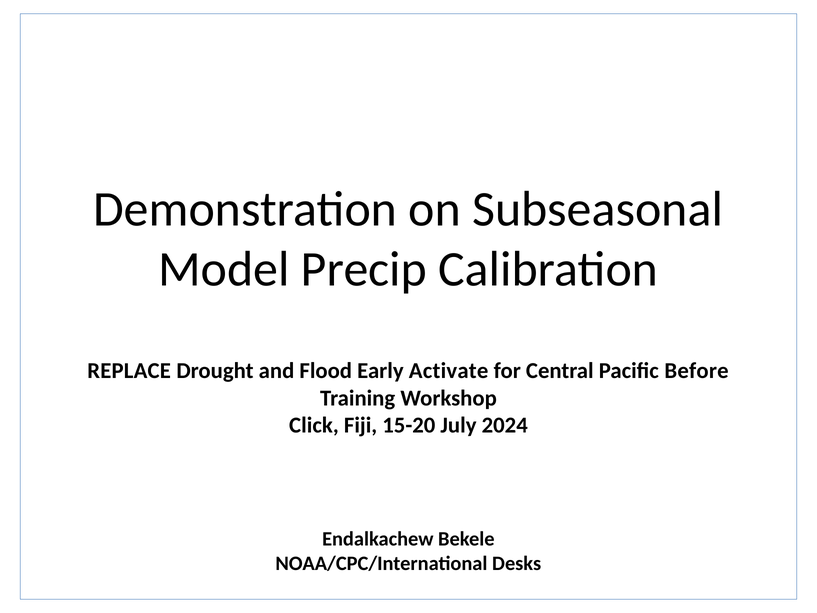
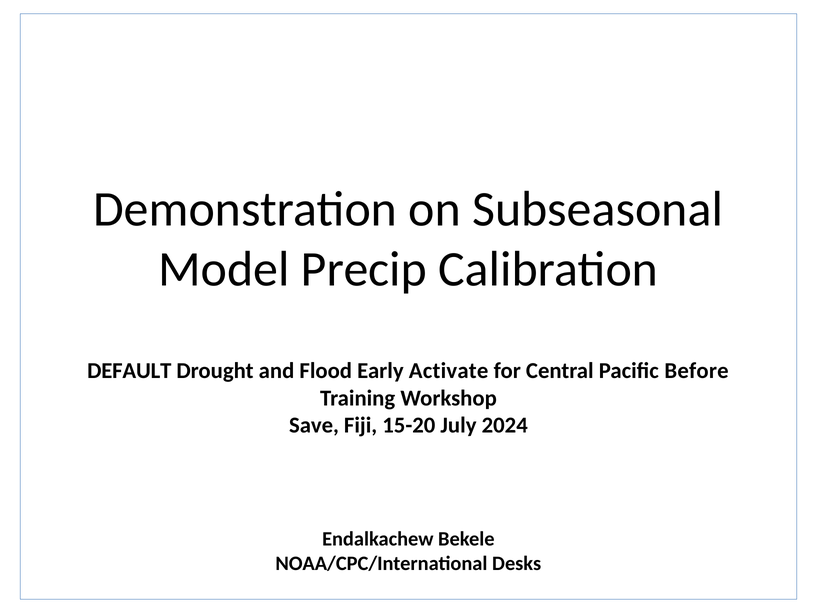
REPLACE: REPLACE -> DEFAULT
Click: Click -> Save
